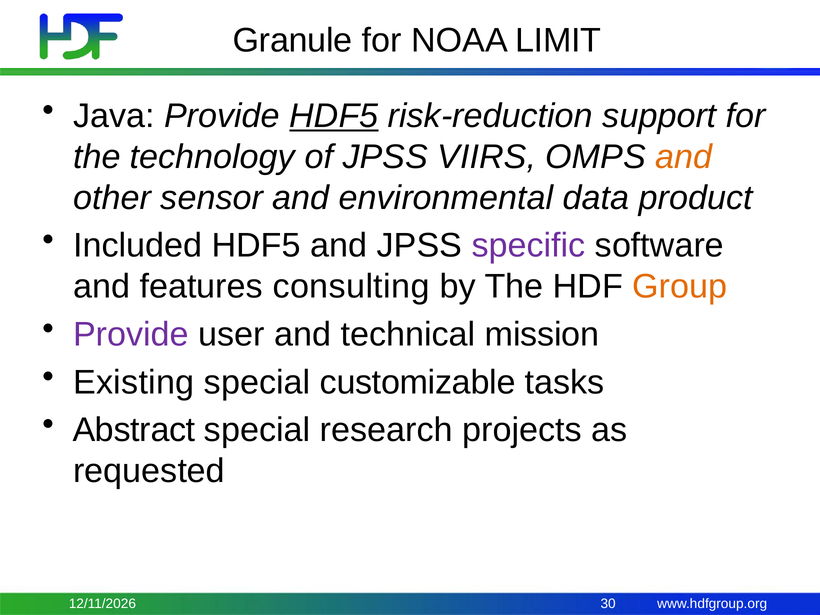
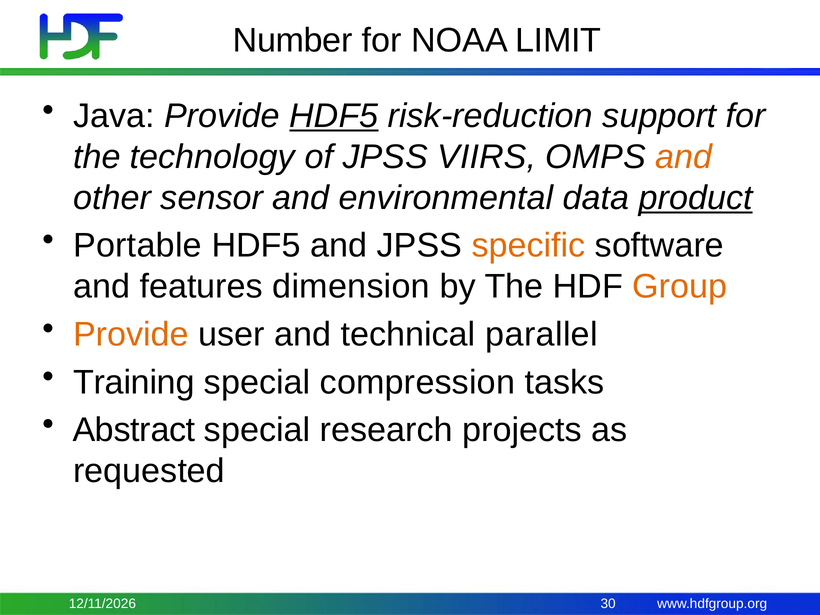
Granule: Granule -> Number
product underline: none -> present
Included: Included -> Portable
specific colour: purple -> orange
consulting: consulting -> dimension
Provide at (131, 335) colour: purple -> orange
mission: mission -> parallel
Existing: Existing -> Training
customizable: customizable -> compression
